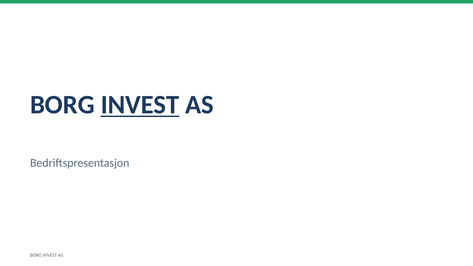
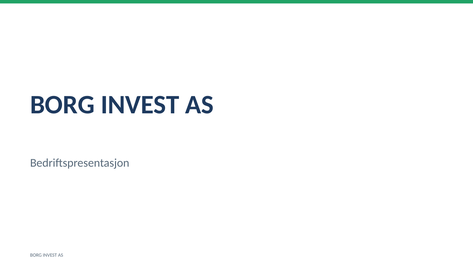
INVEST at (140, 105) underline: present -> none
